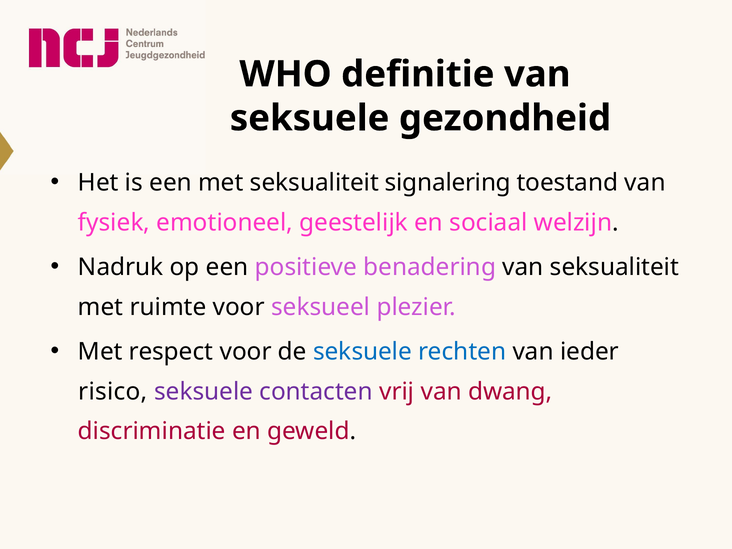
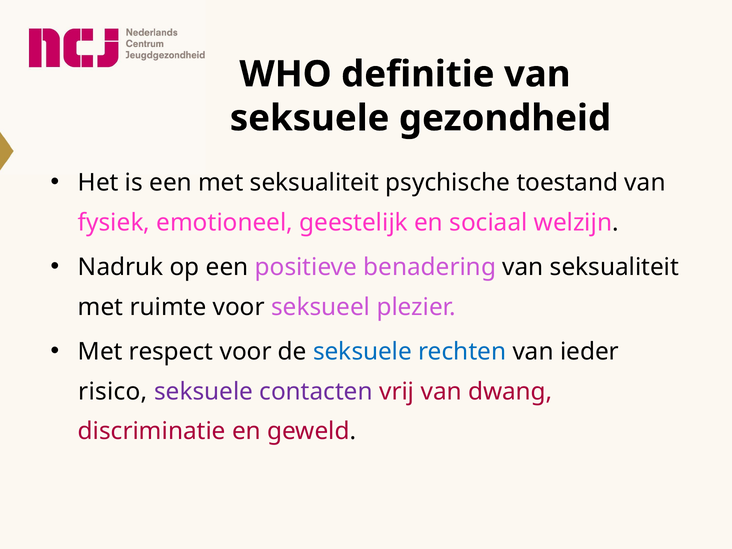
signalering: signalering -> psychische
